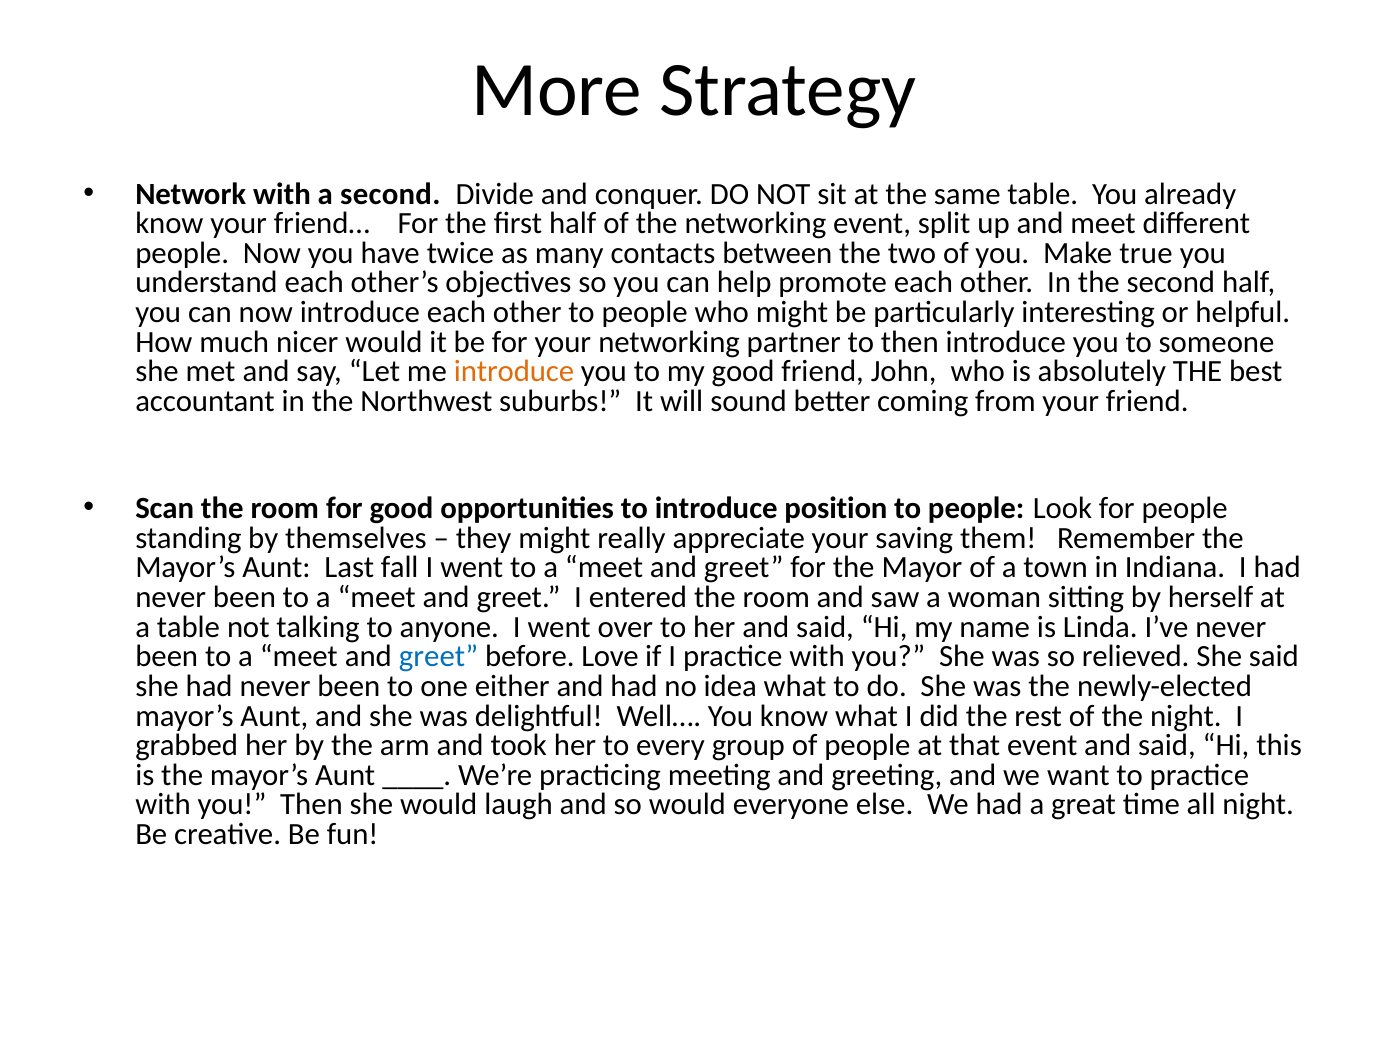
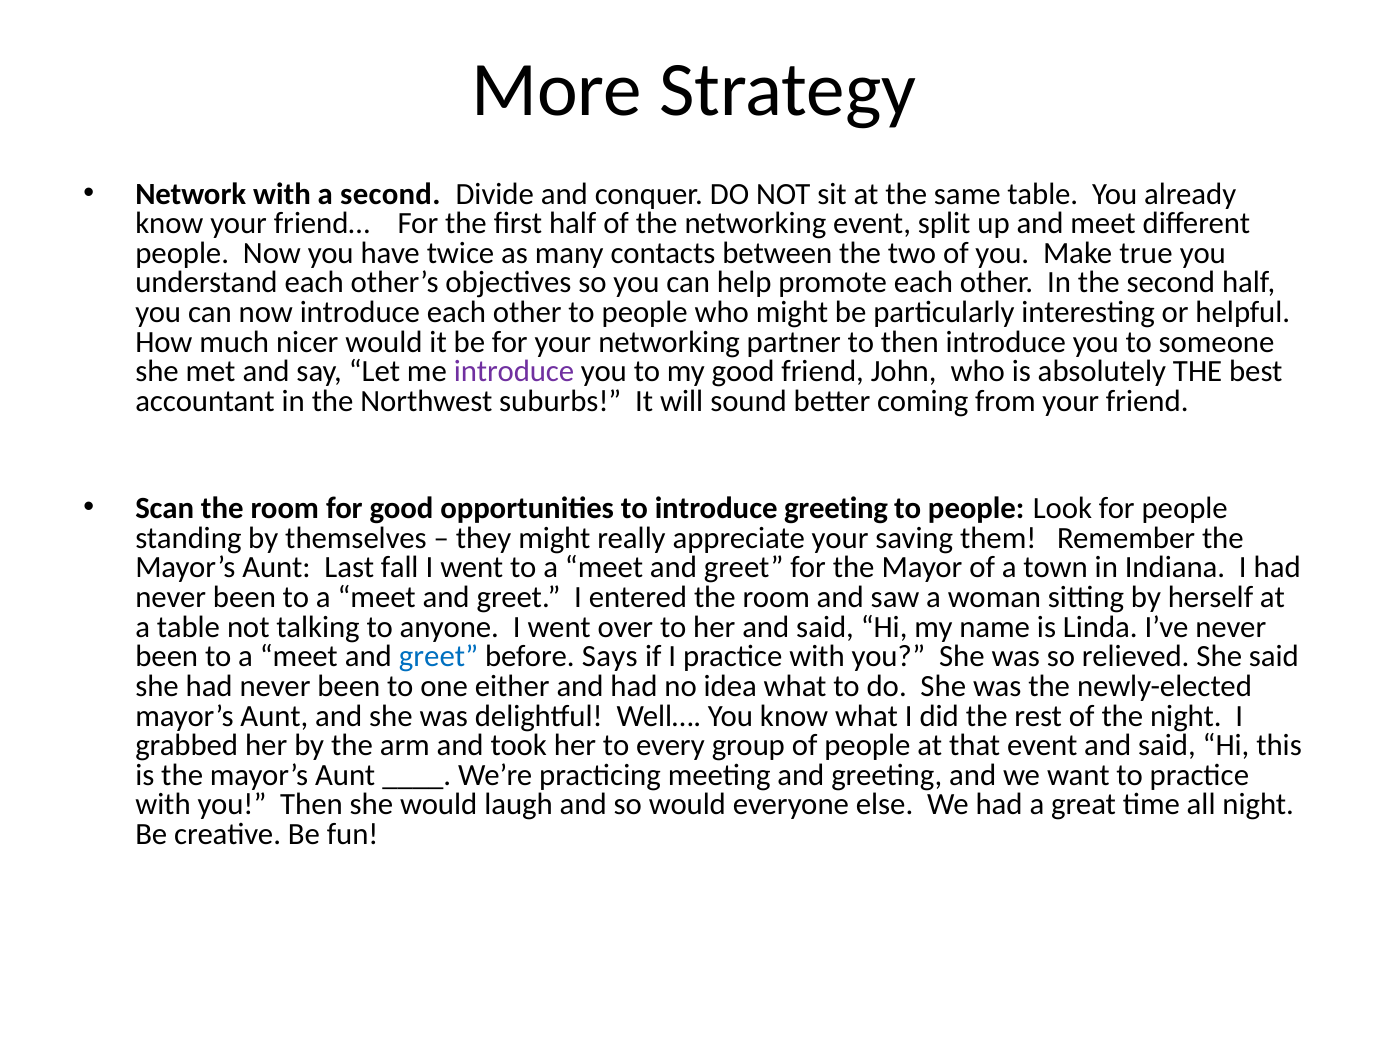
introduce at (514, 372) colour: orange -> purple
introduce position: position -> greeting
Love: Love -> Says
